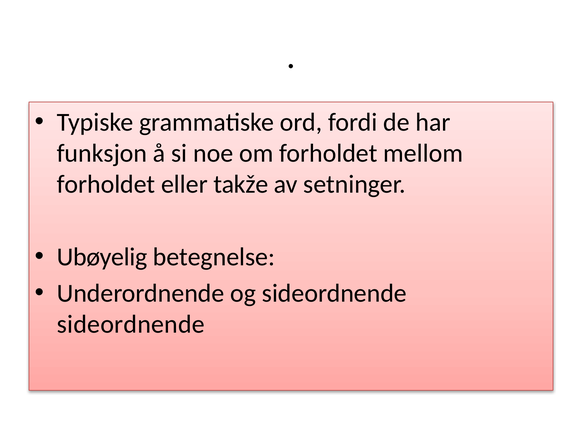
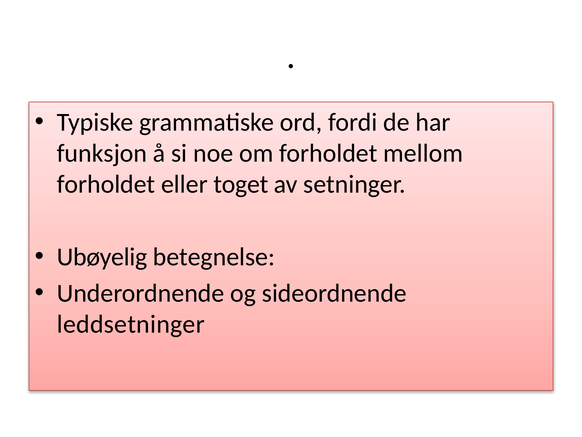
takže: takže -> toget
sideordnende at (131, 324): sideordnende -> leddsetninger
